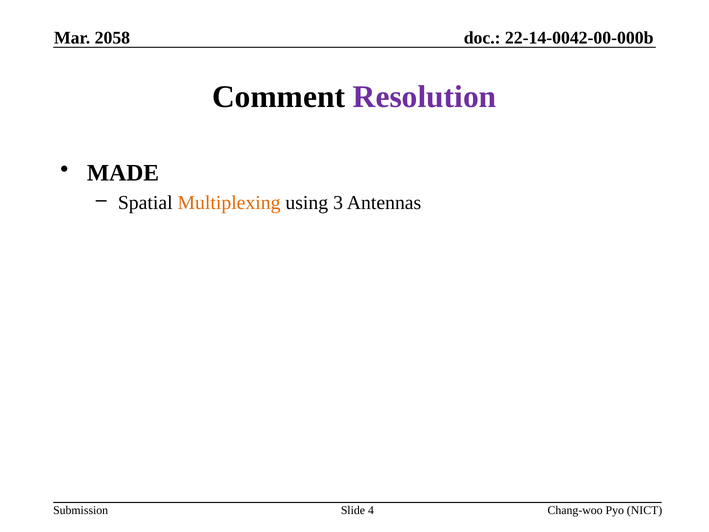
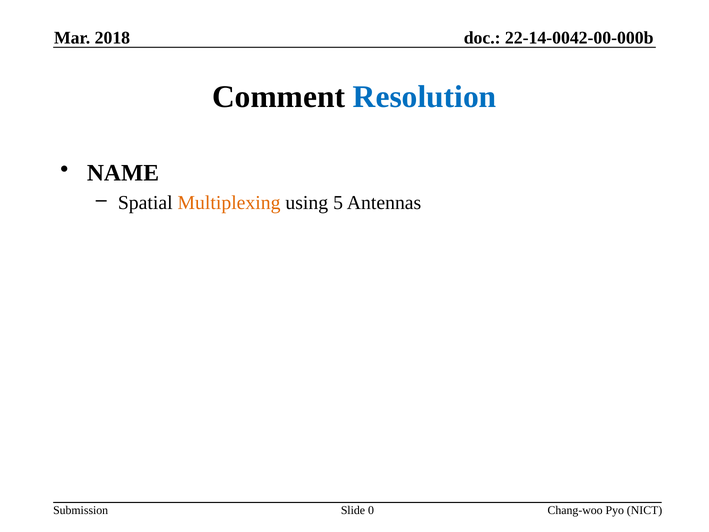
2058: 2058 -> 2018
Resolution colour: purple -> blue
MADE: MADE -> NAME
3: 3 -> 5
4: 4 -> 0
